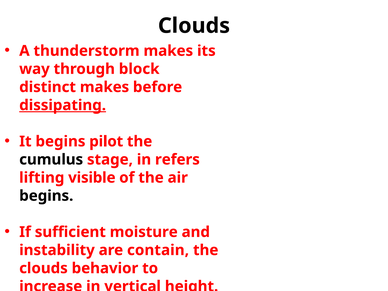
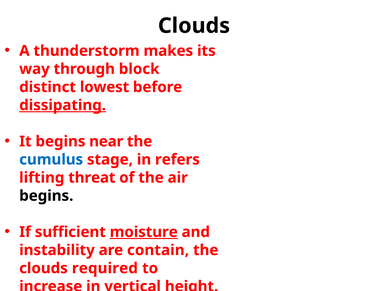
distinct makes: makes -> lowest
pilot: pilot -> near
cumulus colour: black -> blue
visible: visible -> threat
moisture underline: none -> present
behavior: behavior -> required
